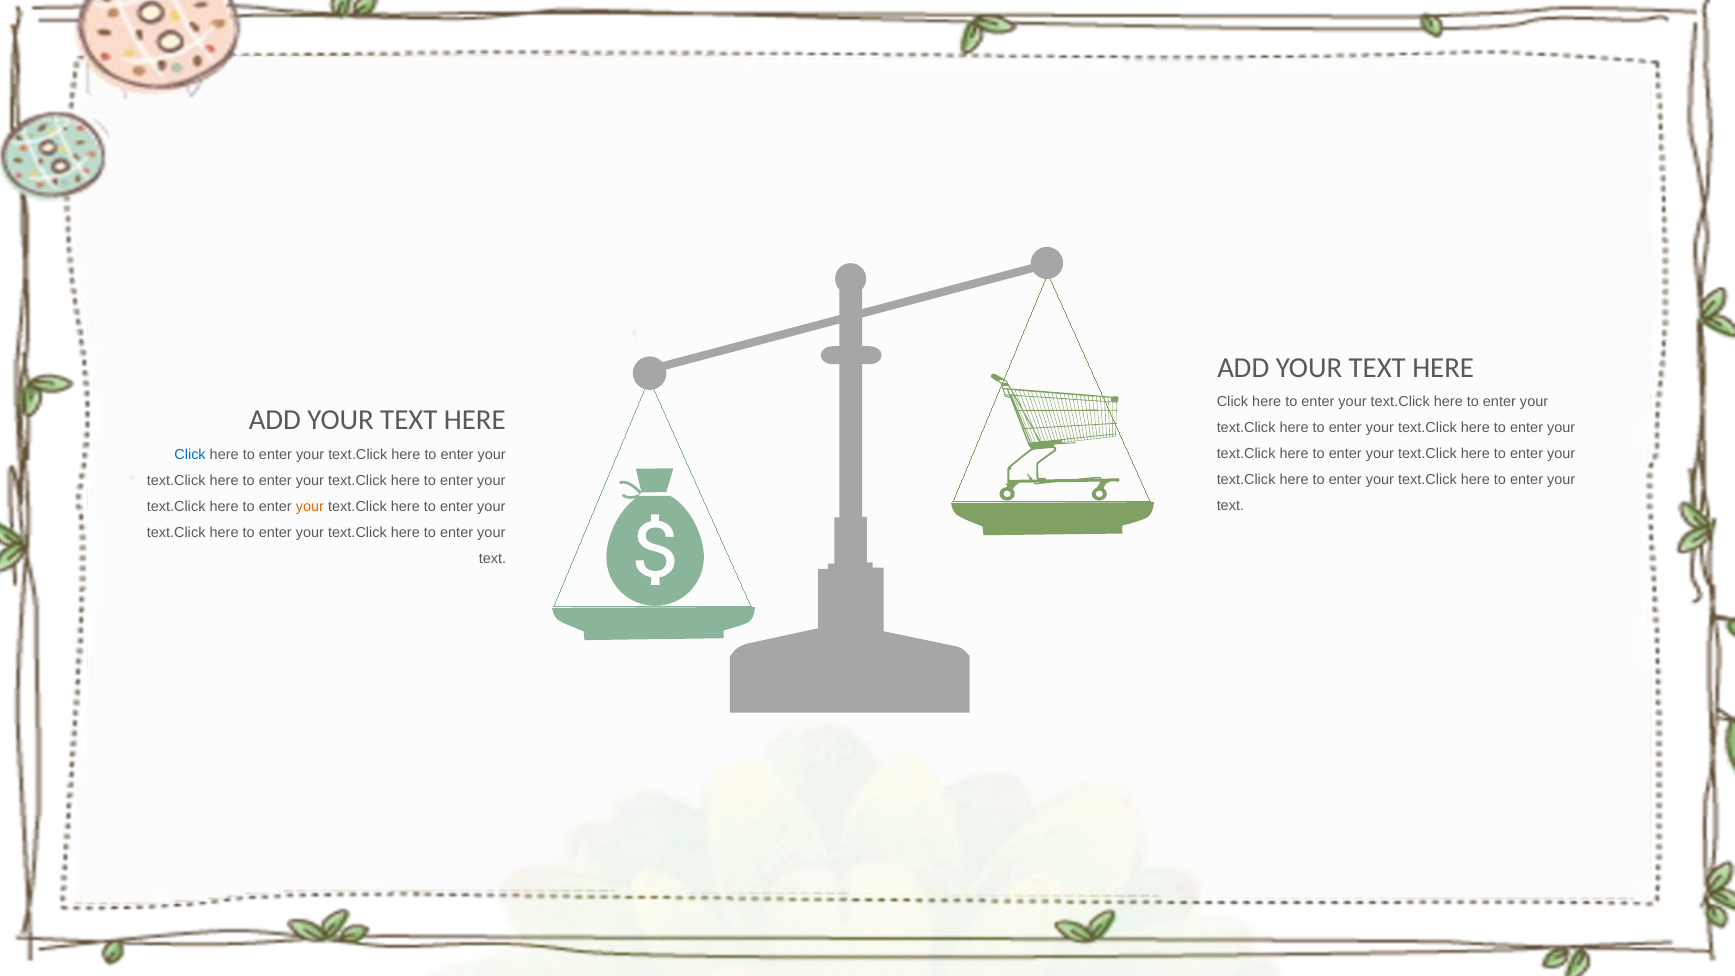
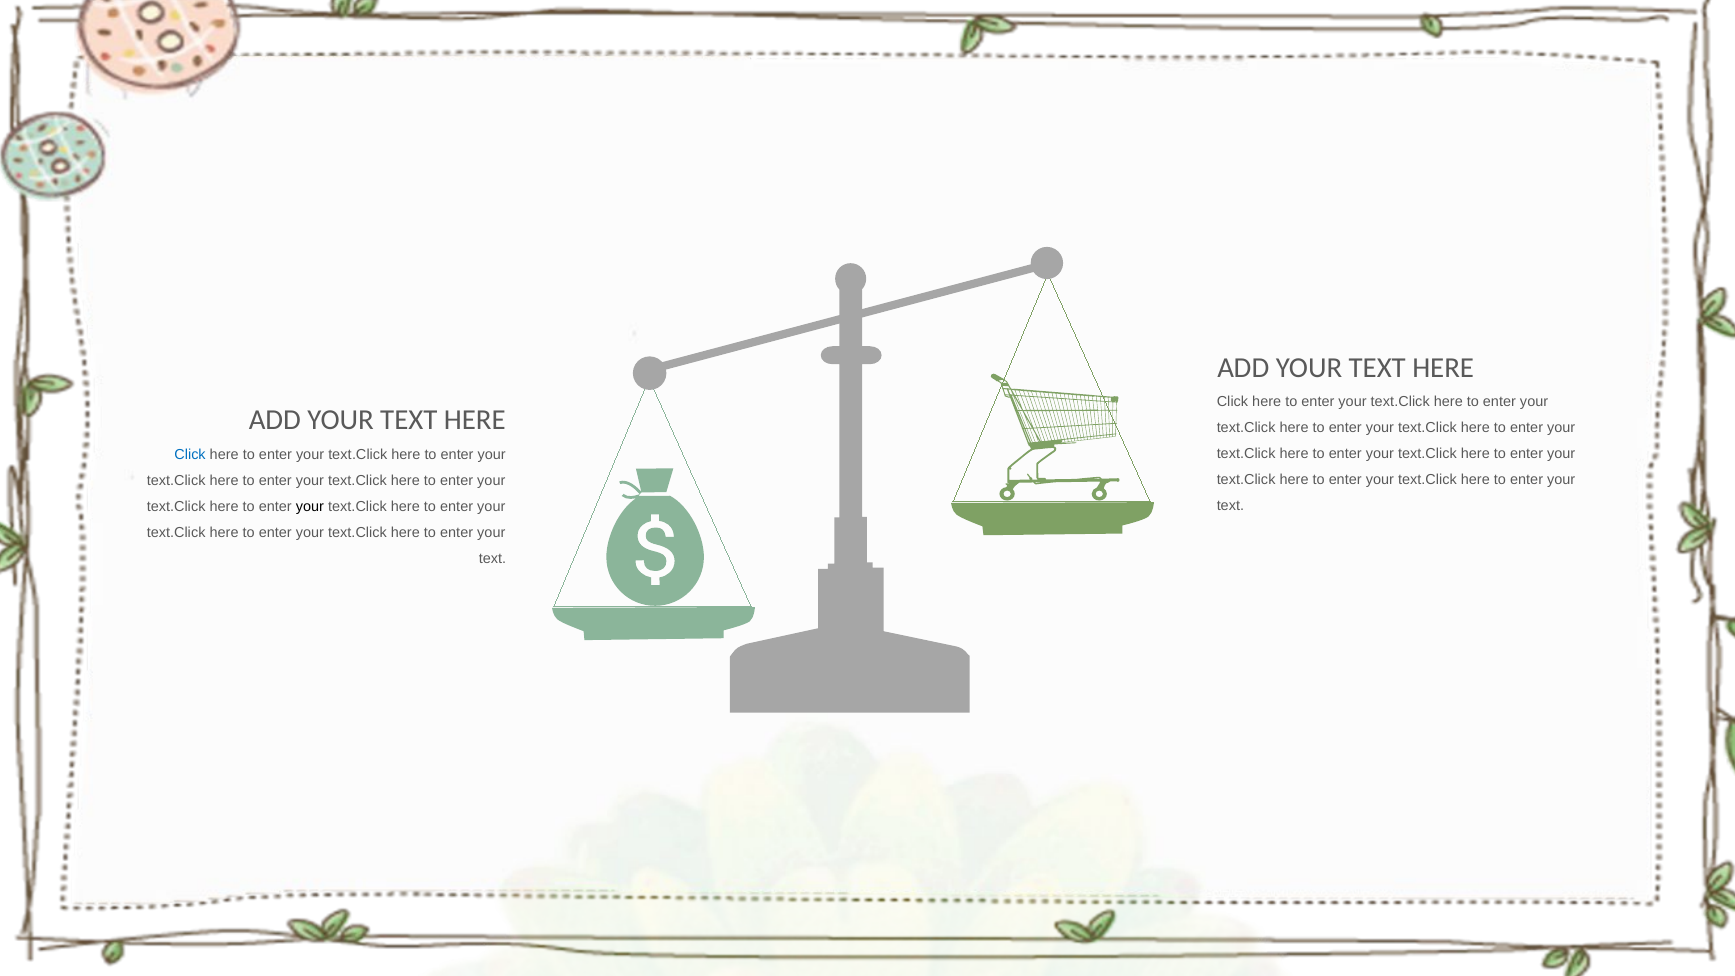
your at (310, 506) colour: orange -> black
